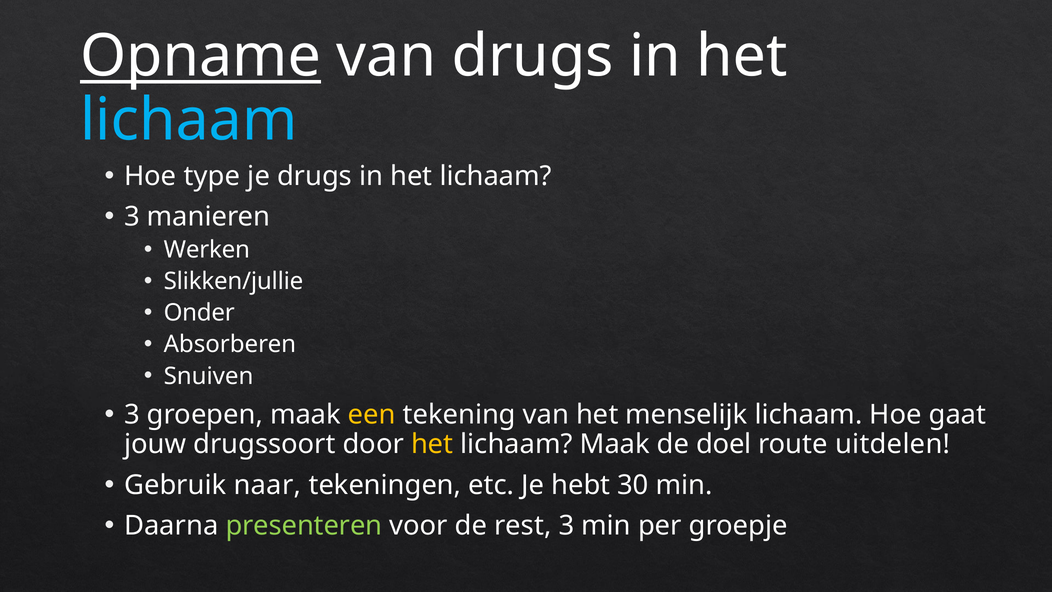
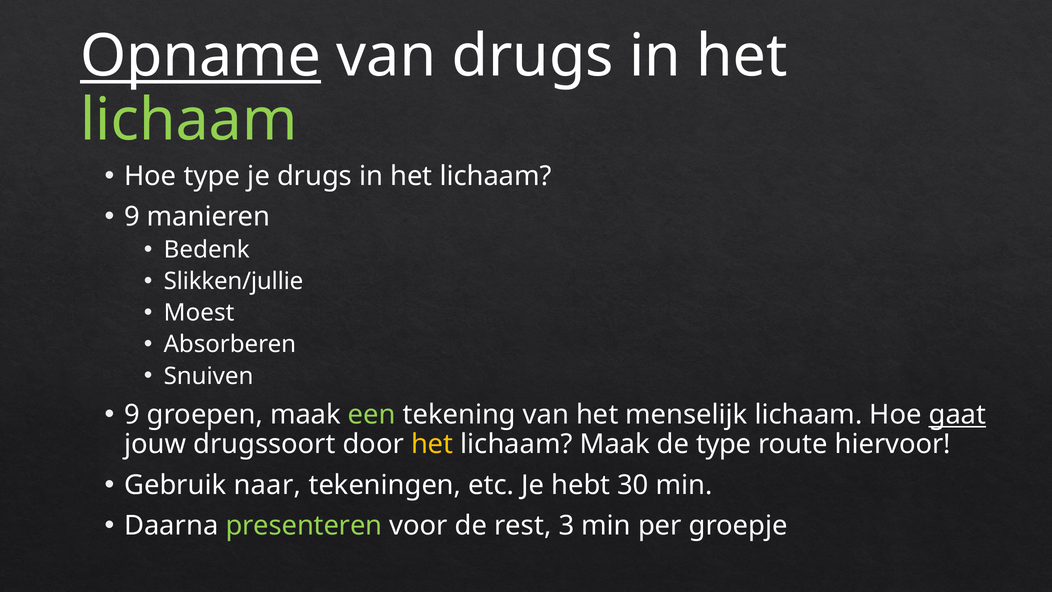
lichaam at (189, 120) colour: light blue -> light green
3 at (132, 217): 3 -> 9
Werken: Werken -> Bedenk
Onder: Onder -> Moest
3 at (132, 415): 3 -> 9
een colour: yellow -> light green
gaat underline: none -> present
de doel: doel -> type
uitdelen: uitdelen -> hiervoor
